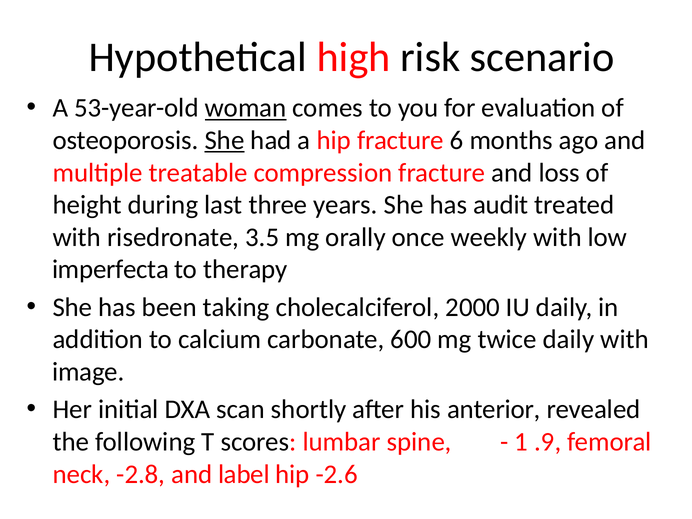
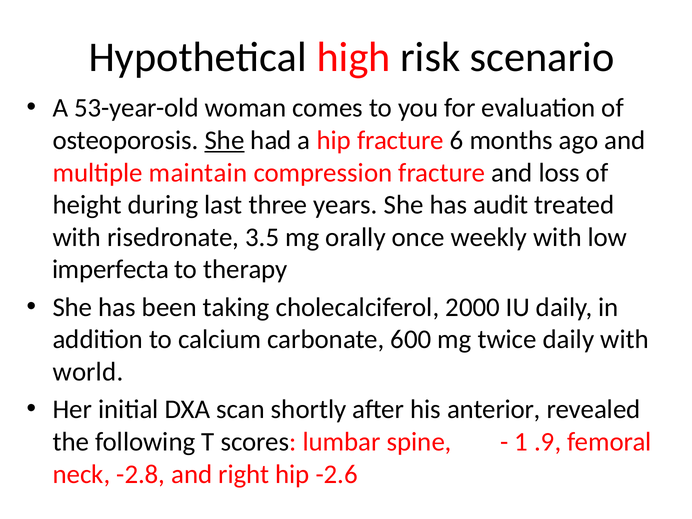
woman underline: present -> none
treatable: treatable -> maintain
image: image -> world
label: label -> right
